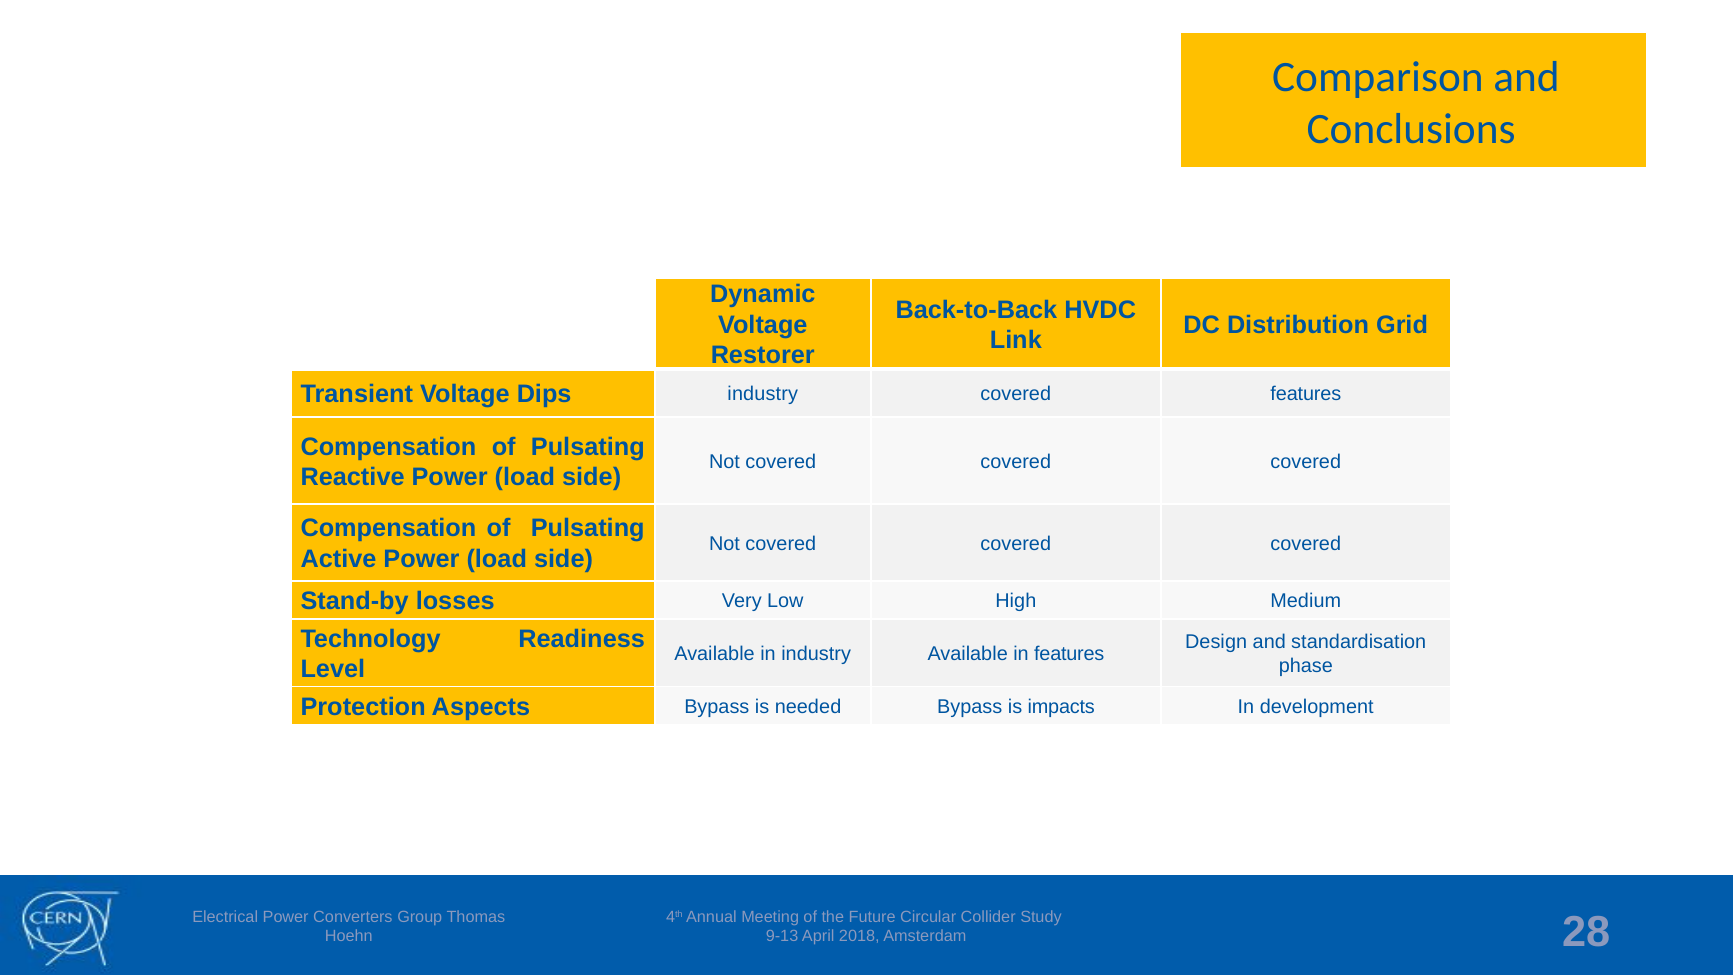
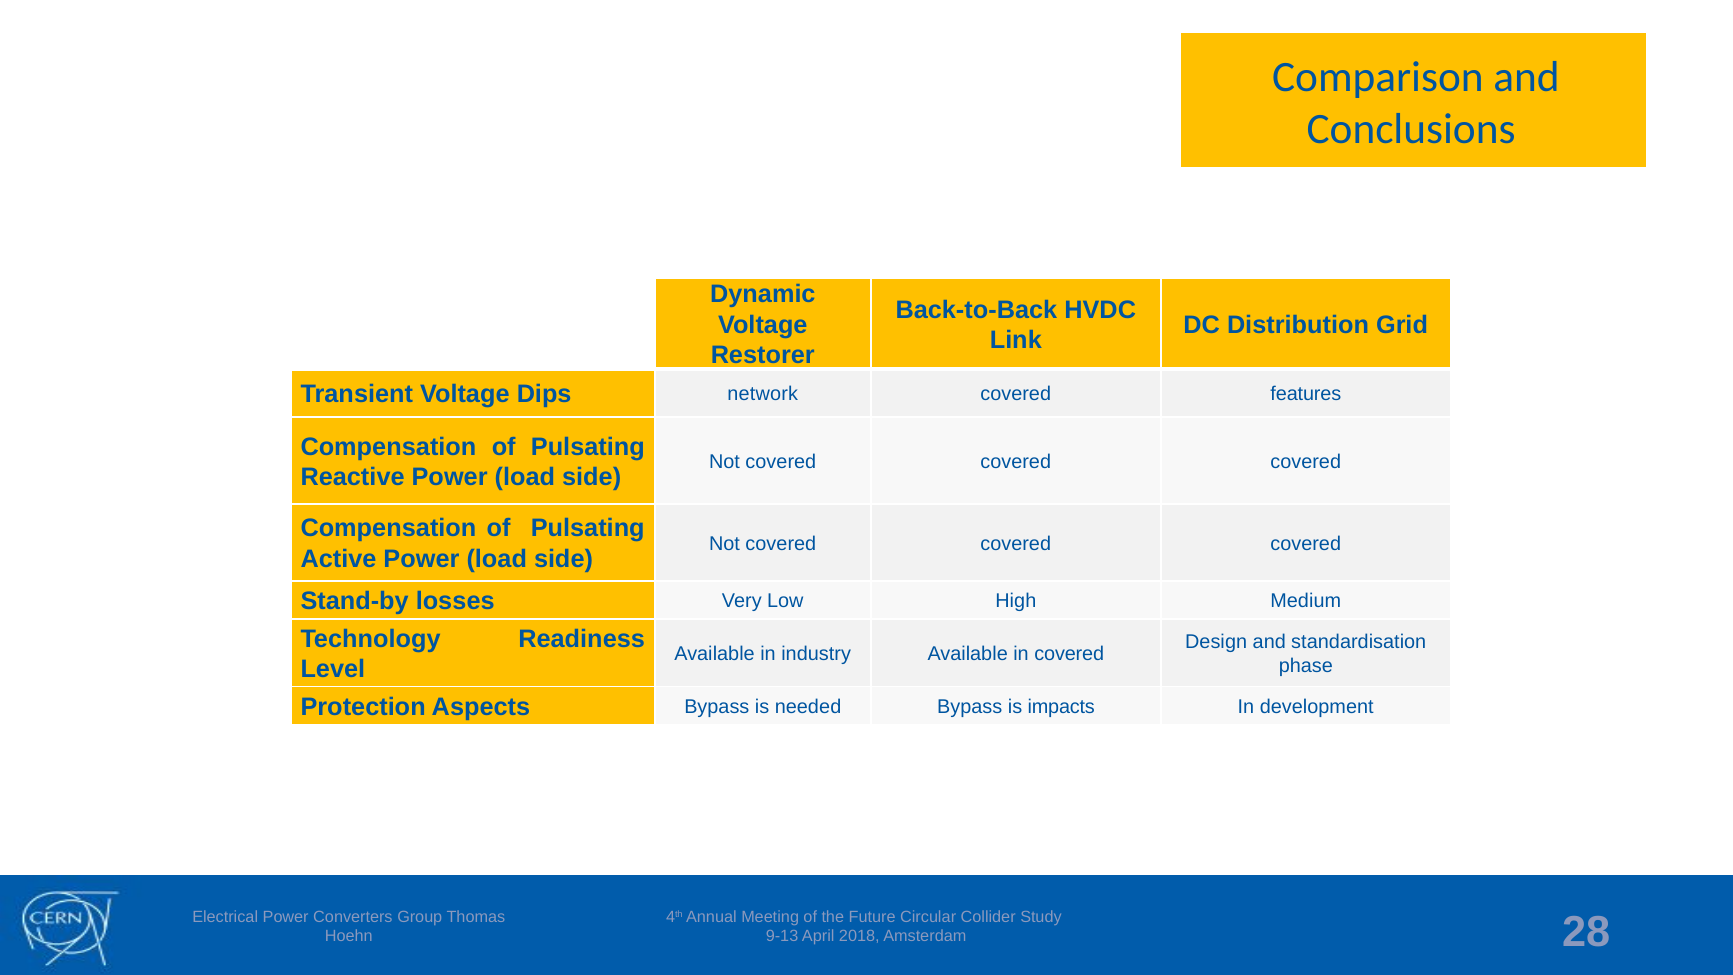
Dips industry: industry -> network
in features: features -> covered
